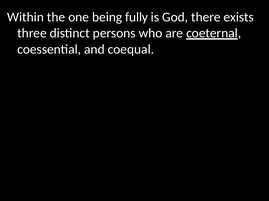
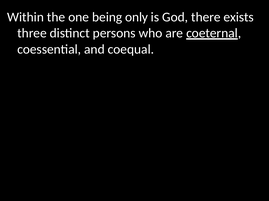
fully: fully -> only
